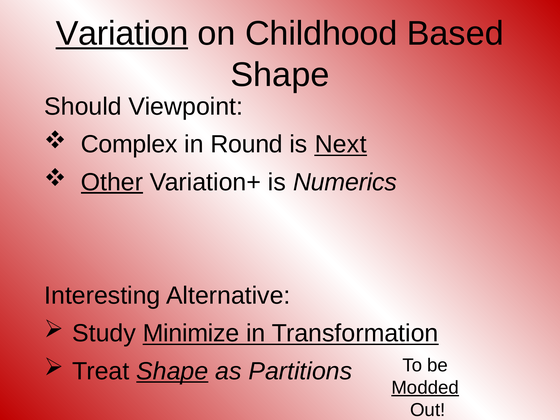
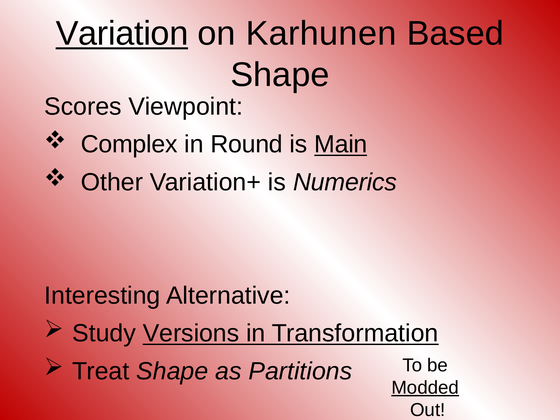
Childhood: Childhood -> Karhunen
Should: Should -> Scores
Next: Next -> Main
Other underline: present -> none
Minimize: Minimize -> Versions
Shape at (172, 371) underline: present -> none
